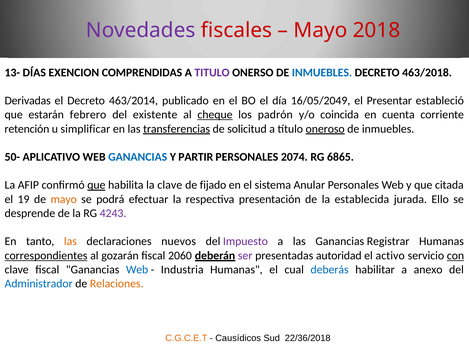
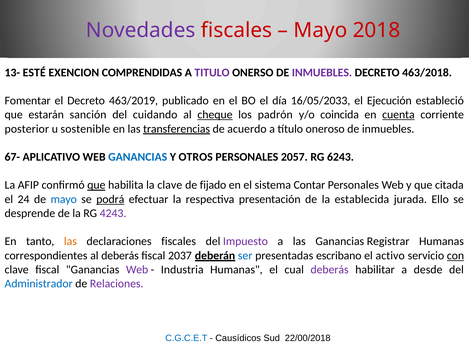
DÍAS: DÍAS -> ESTÉ
INMUEBLES at (322, 72) colour: blue -> purple
Derivadas: Derivadas -> Fomentar
463/2014: 463/2014 -> 463/2019
16/05/2049: 16/05/2049 -> 16/05/2033
Presentar: Presentar -> Ejecución
febrero: febrero -> sanción
existente: existente -> cuidando
cuenta underline: none -> present
retención: retención -> posterior
simplificar: simplificar -> sostenible
solicitud: solicitud -> acuerdo
oneroso underline: present -> none
50-: 50- -> 67-
PARTIR: PARTIR -> OTROS
2074: 2074 -> 2057
6865: 6865 -> 6243
Anular: Anular -> Contar
19: 19 -> 24
mayo at (64, 199) colour: orange -> blue
podrá underline: none -> present
declaraciones nuevos: nuevos -> fiscales
correspondientes underline: present -> none
al gozarán: gozarán -> deberás
2060: 2060 -> 2037
ser colour: purple -> blue
autoridad: autoridad -> escribano
Web at (137, 269) colour: blue -> purple
deberás at (330, 269) colour: blue -> purple
anexo: anexo -> desde
Relaciones colour: orange -> purple
C.G.C.E.T colour: orange -> blue
22/36/2018: 22/36/2018 -> 22/00/2018
